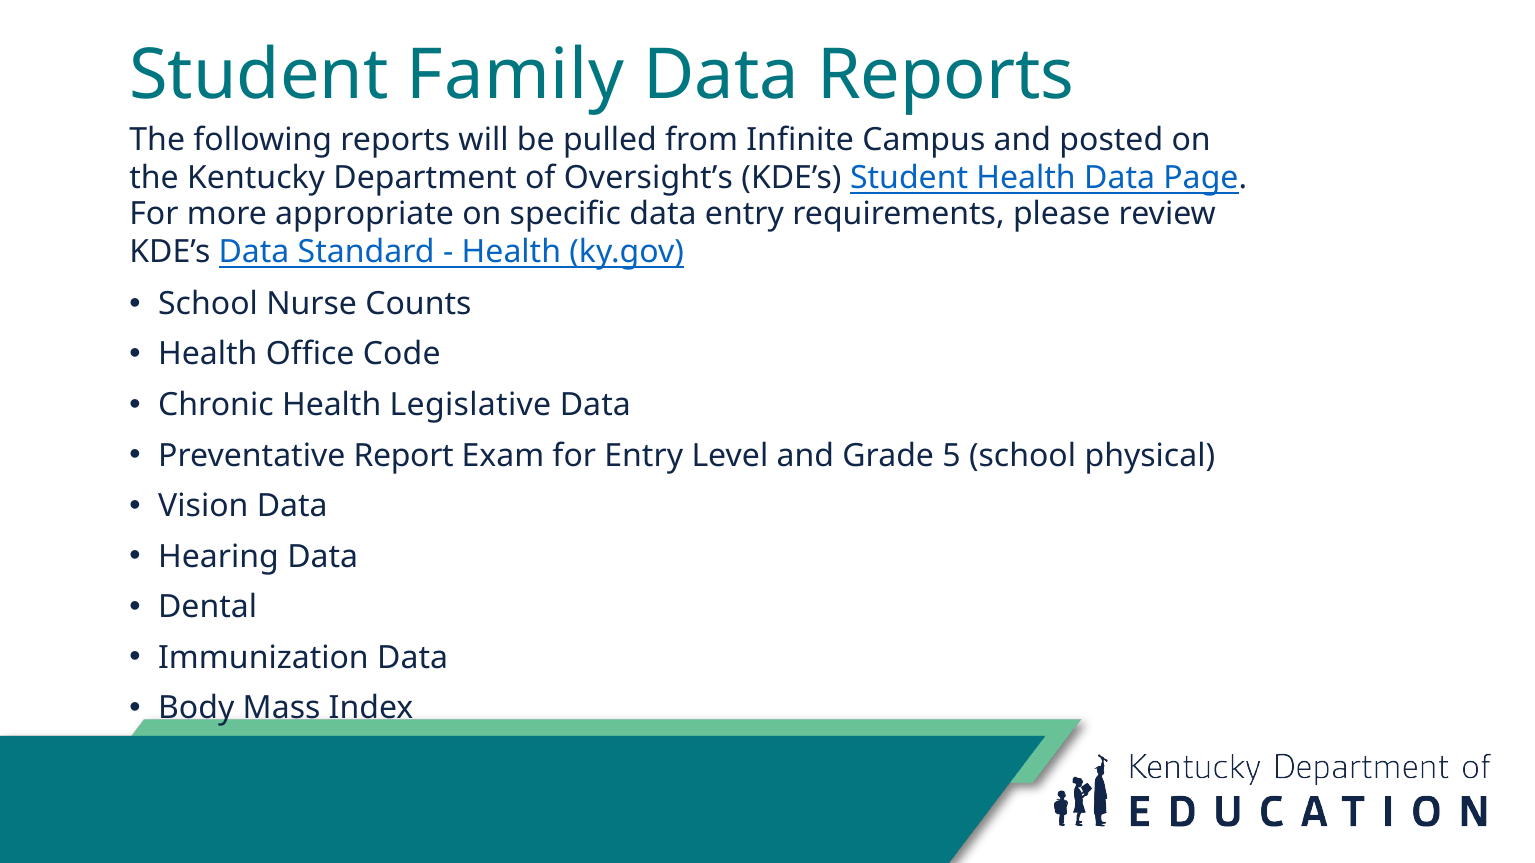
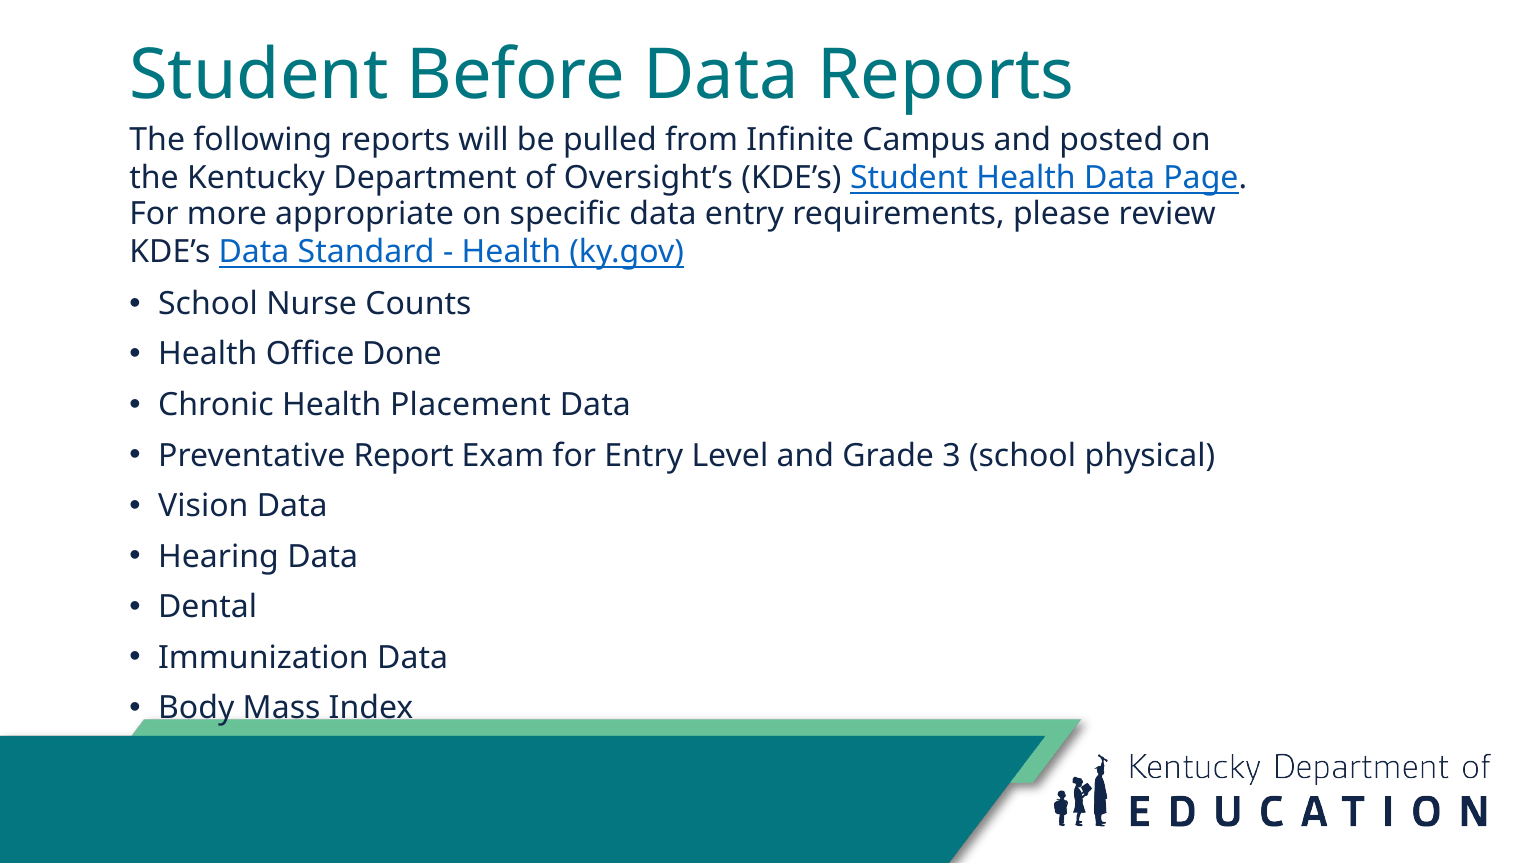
Family: Family -> Before
Code: Code -> Done
Legislative: Legislative -> Placement
5: 5 -> 3
